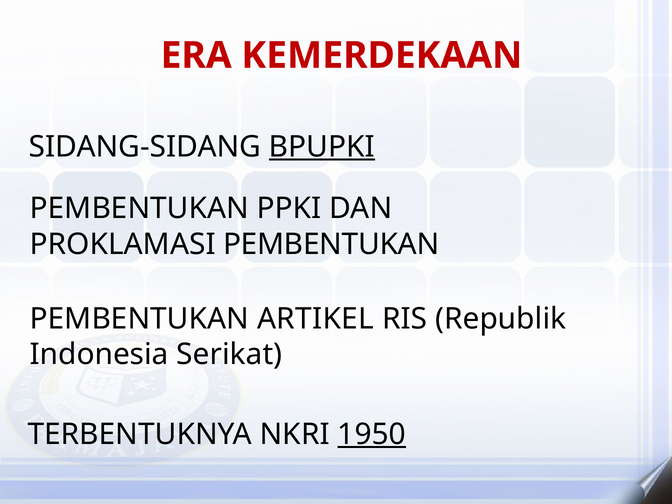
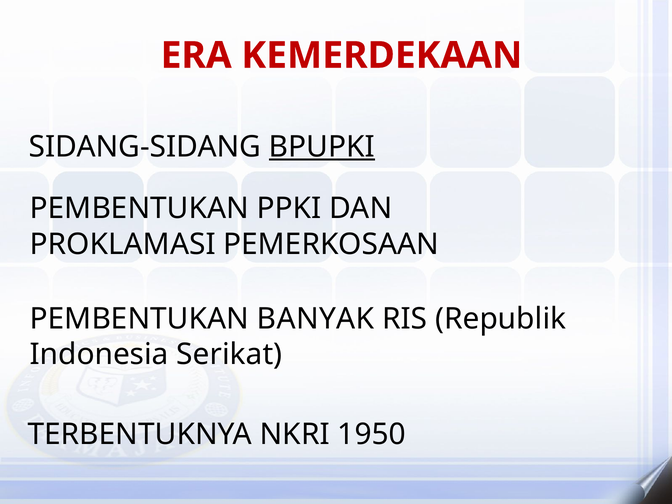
PROKLAMASI PEMBENTUKAN: PEMBENTUKAN -> PEMERKOSAAN
ARTIKEL: ARTIKEL -> BANYAK
1950 underline: present -> none
